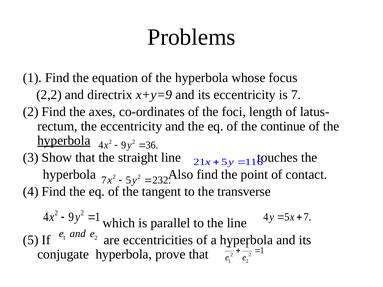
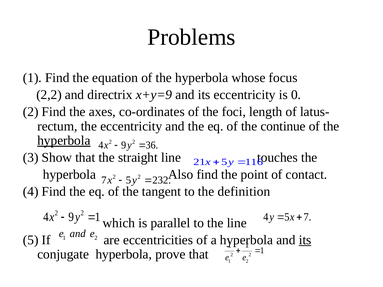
is 7: 7 -> 0
transverse: transverse -> definition
its at (305, 240) underline: none -> present
